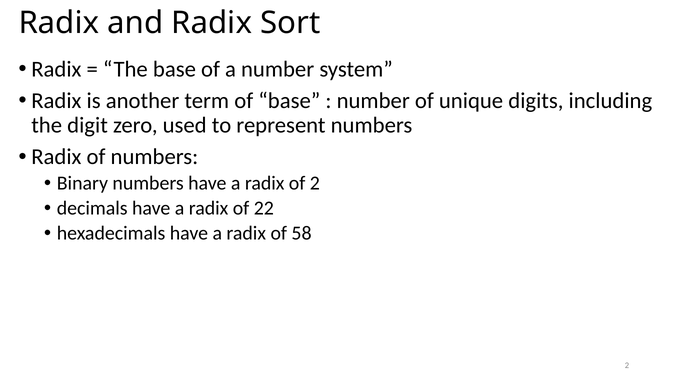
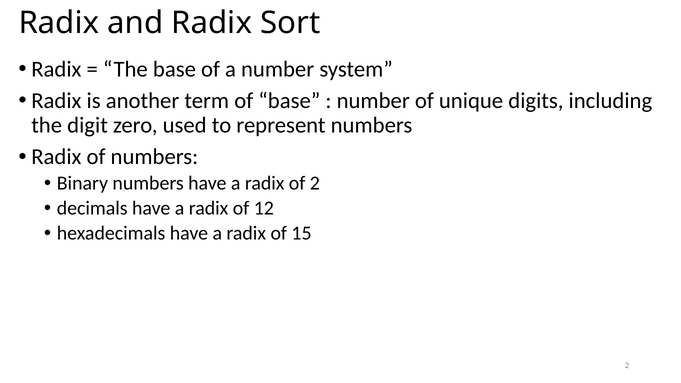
22: 22 -> 12
58: 58 -> 15
